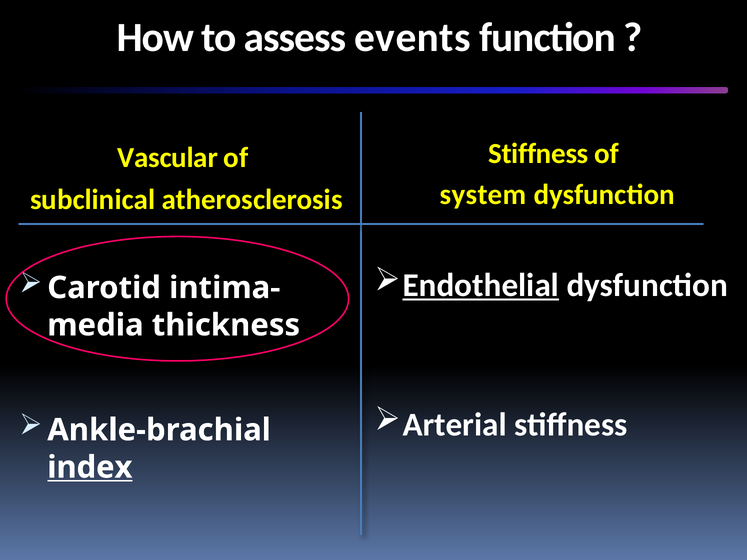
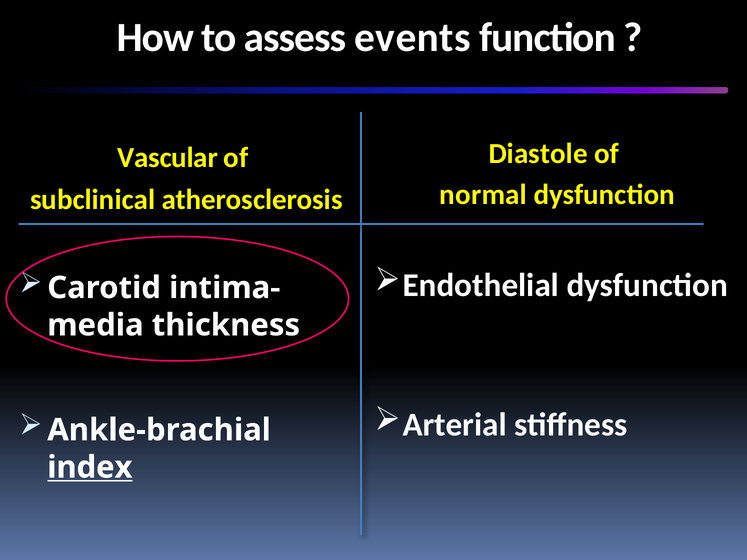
Stiffness at (538, 154): Stiffness -> Diastole
system: system -> normal
Endothelial underline: present -> none
